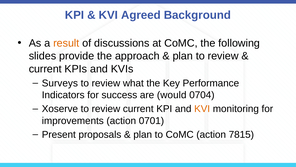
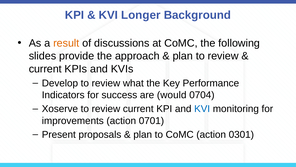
Agreed: Agreed -> Longer
Surveys: Surveys -> Develop
KVI at (202, 109) colour: orange -> blue
7815: 7815 -> 0301
